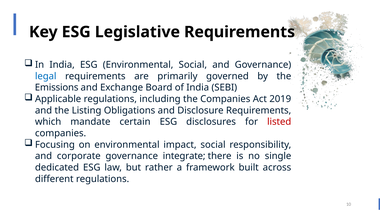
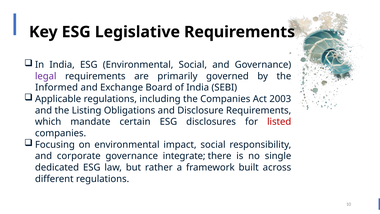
legal colour: blue -> purple
Emissions: Emissions -> Informed
2019: 2019 -> 2003
